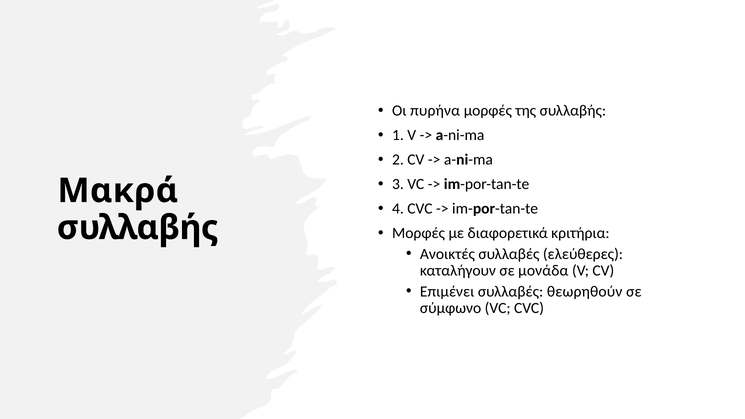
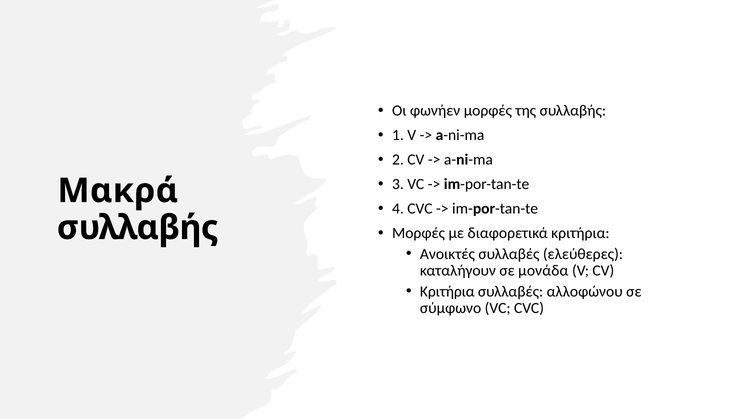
πυρήνα: πυρήνα -> φωνήεν
Επιμένει at (447, 291): Επιμένει -> Κριτήρια
θεωρηθούν: θεωρηθούν -> αλλοφώνου
